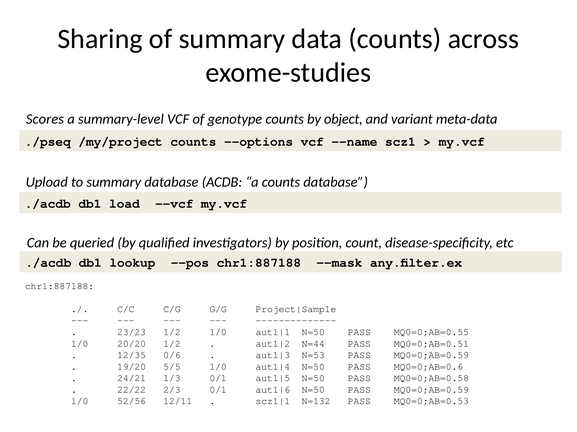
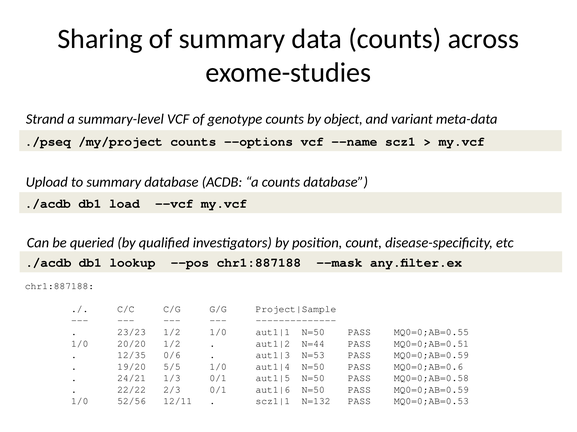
Scores: Scores -> Strand
